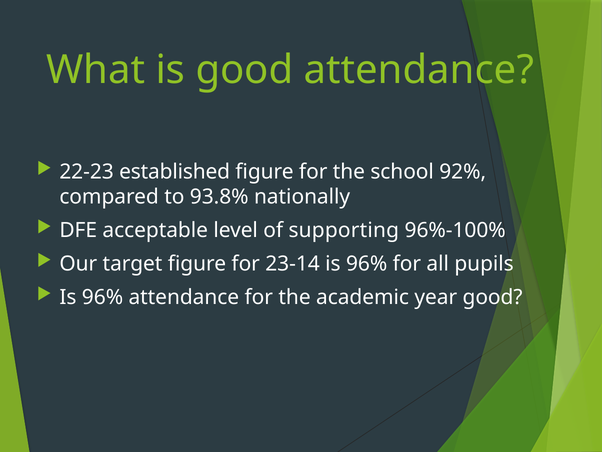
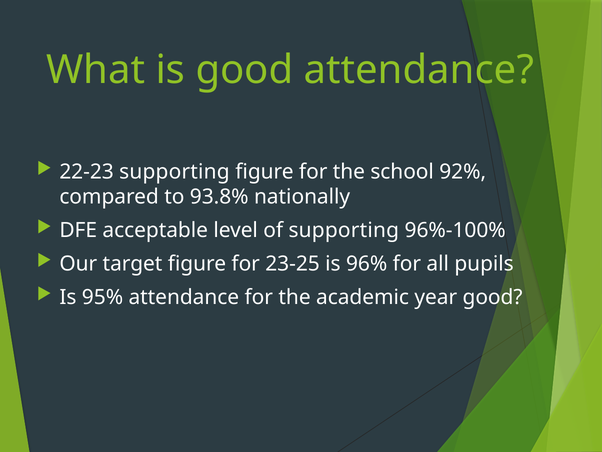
22-23 established: established -> supporting
23-14: 23-14 -> 23-25
96% at (102, 297): 96% -> 95%
